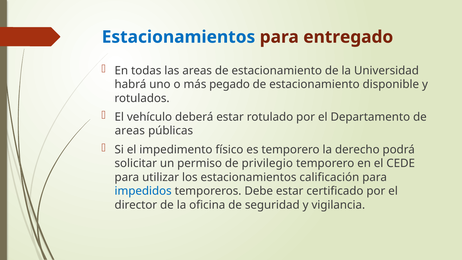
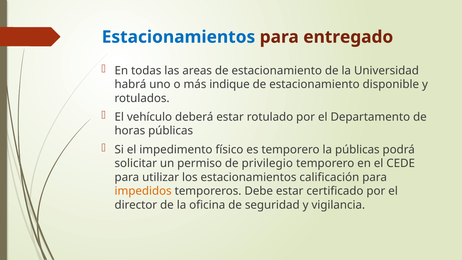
pegado: pegado -> indique
areas at (130, 131): areas -> horas
la derecho: derecho -> públicas
impedidos colour: blue -> orange
